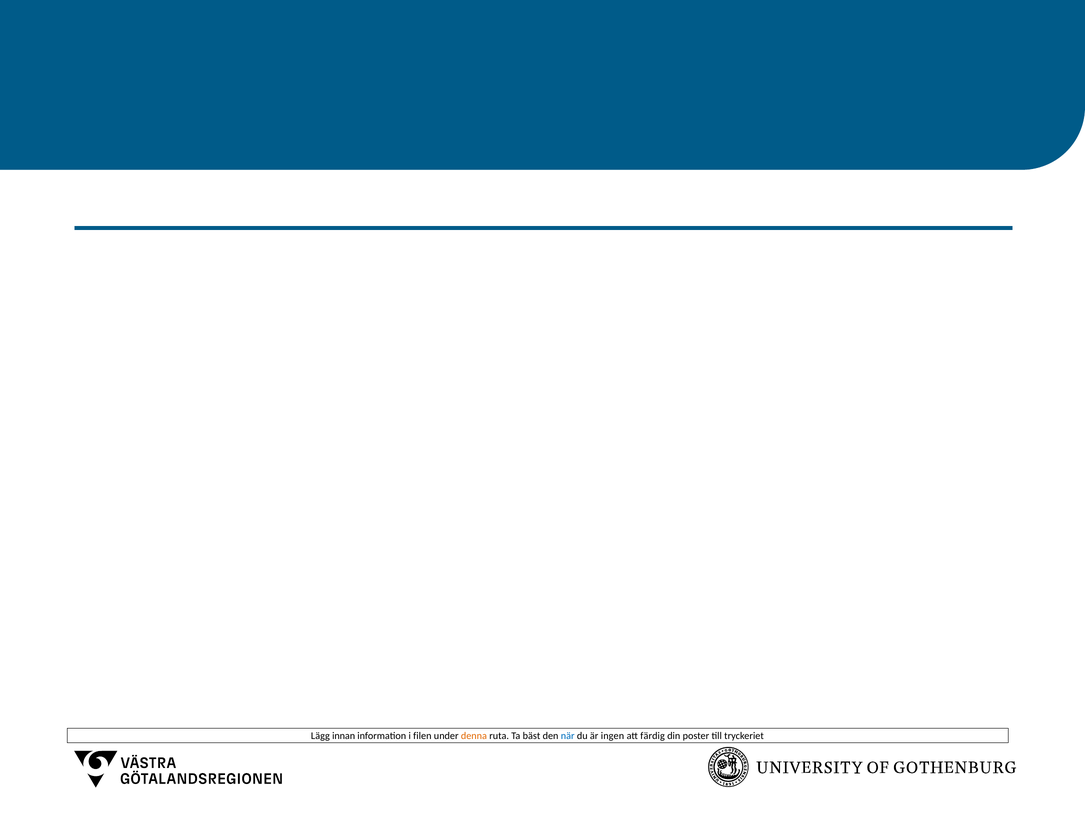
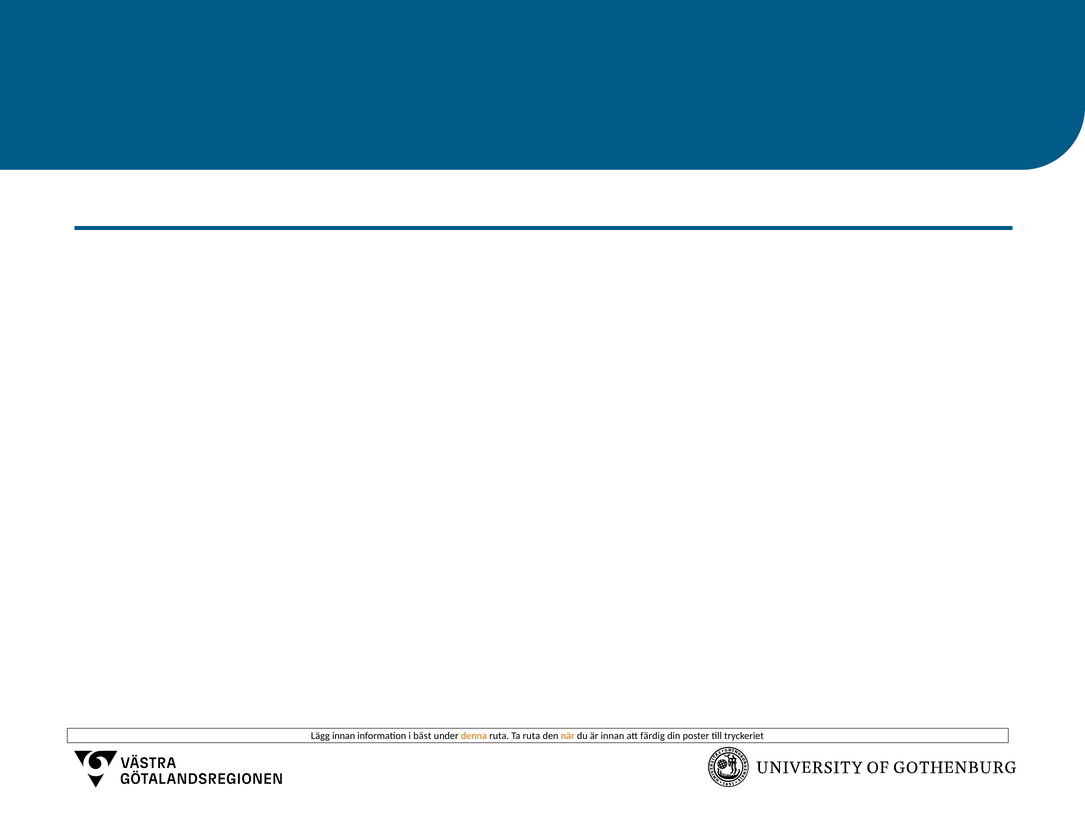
filen: filen -> bäst
Ta bäst: bäst -> ruta
när colour: blue -> orange
är ingen: ingen -> innan
